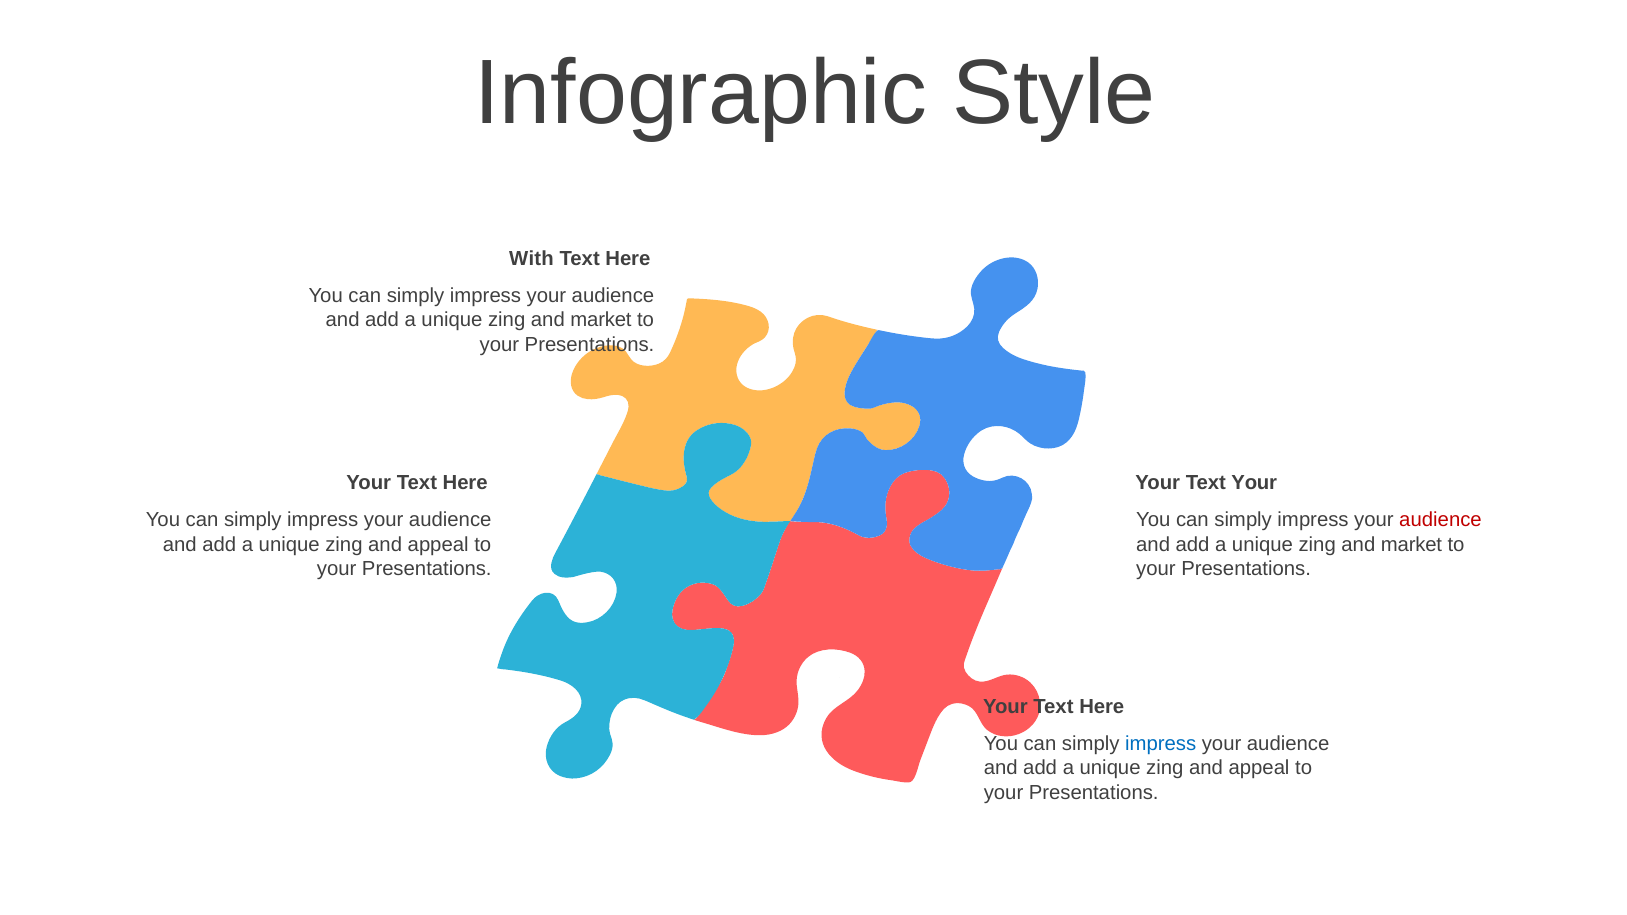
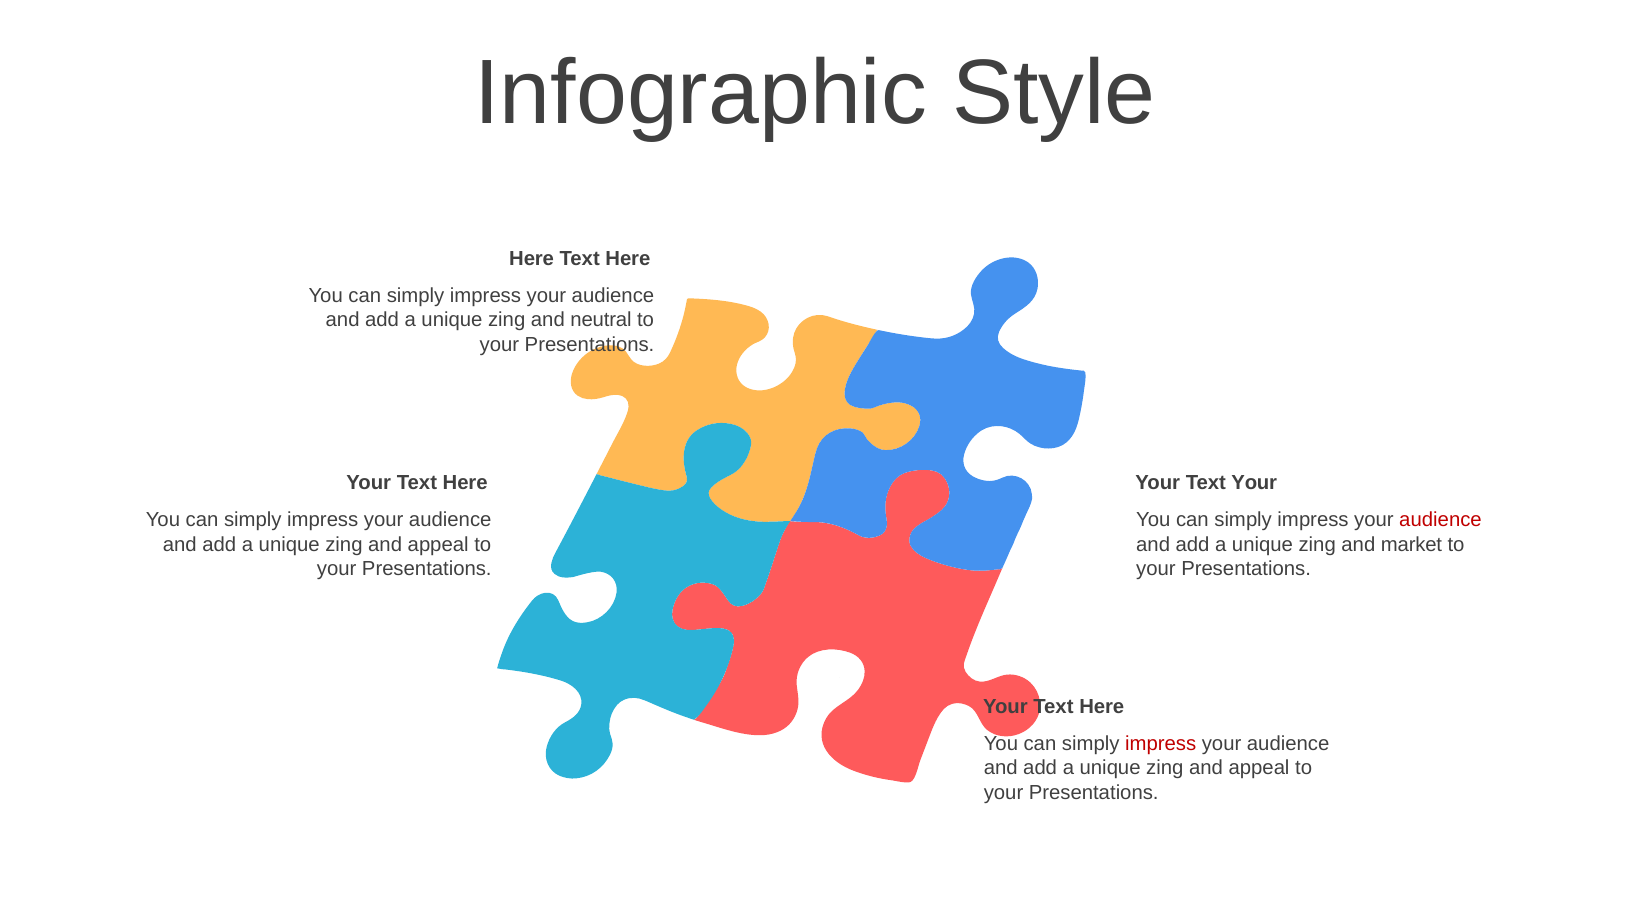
With at (531, 259): With -> Here
market at (601, 320): market -> neutral
impress at (1161, 744) colour: blue -> red
